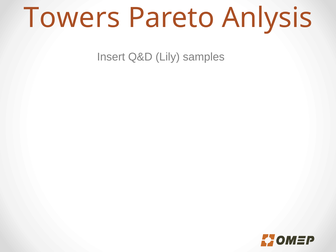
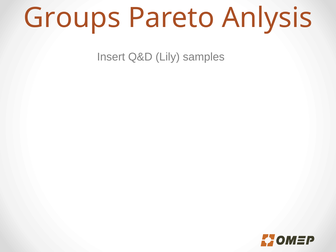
Towers: Towers -> Groups
